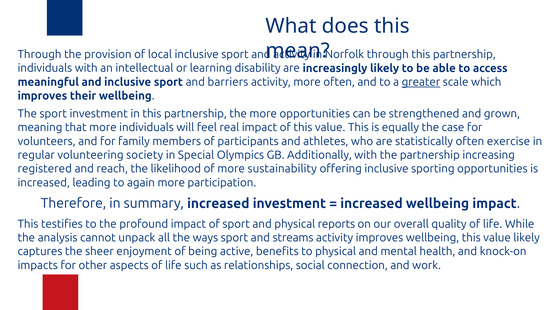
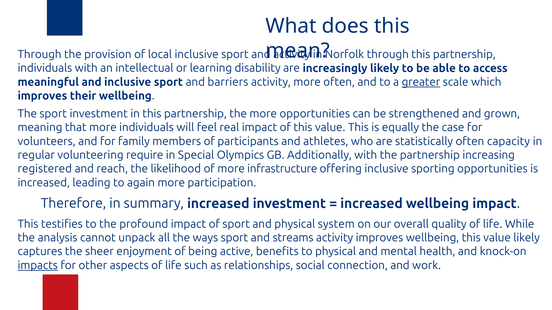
exercise: exercise -> capacity
society: society -> require
sustainability: sustainability -> infrastructure
reports: reports -> system
impacts underline: none -> present
